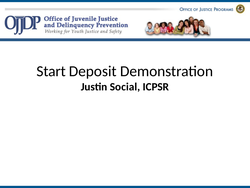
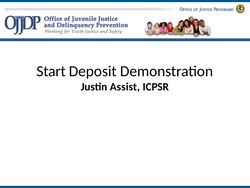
Social: Social -> Assist
